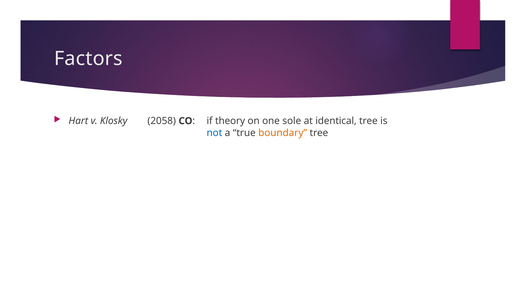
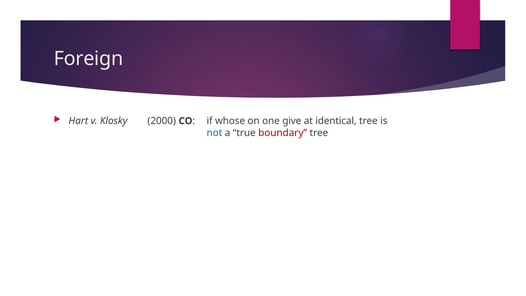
Factors: Factors -> Foreign
2058: 2058 -> 2000
theory: theory -> whose
sole: sole -> give
boundary colour: orange -> red
